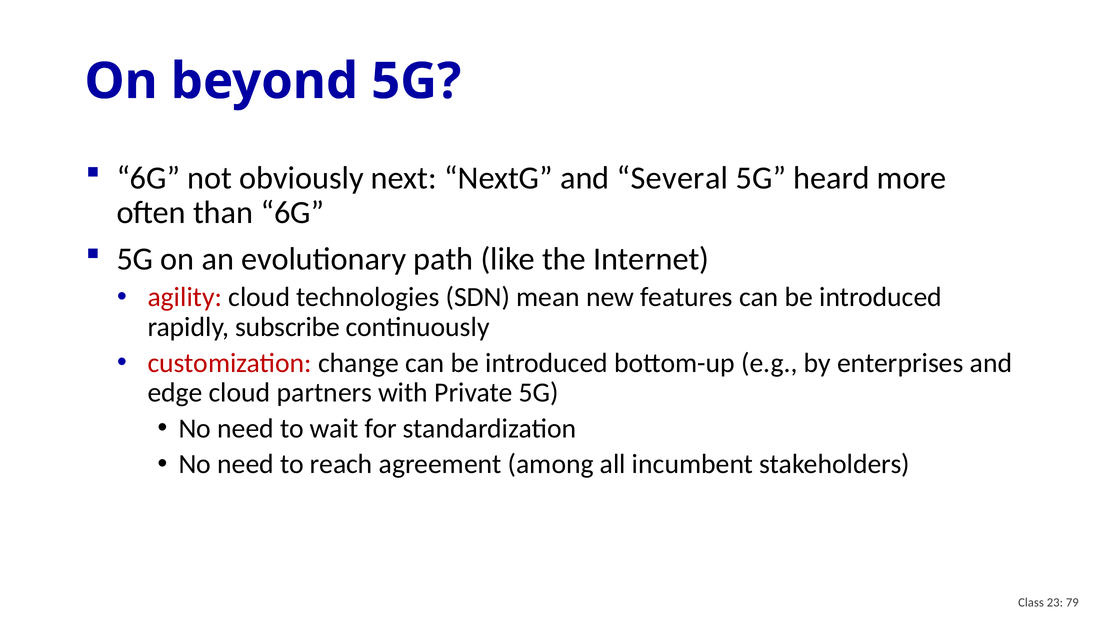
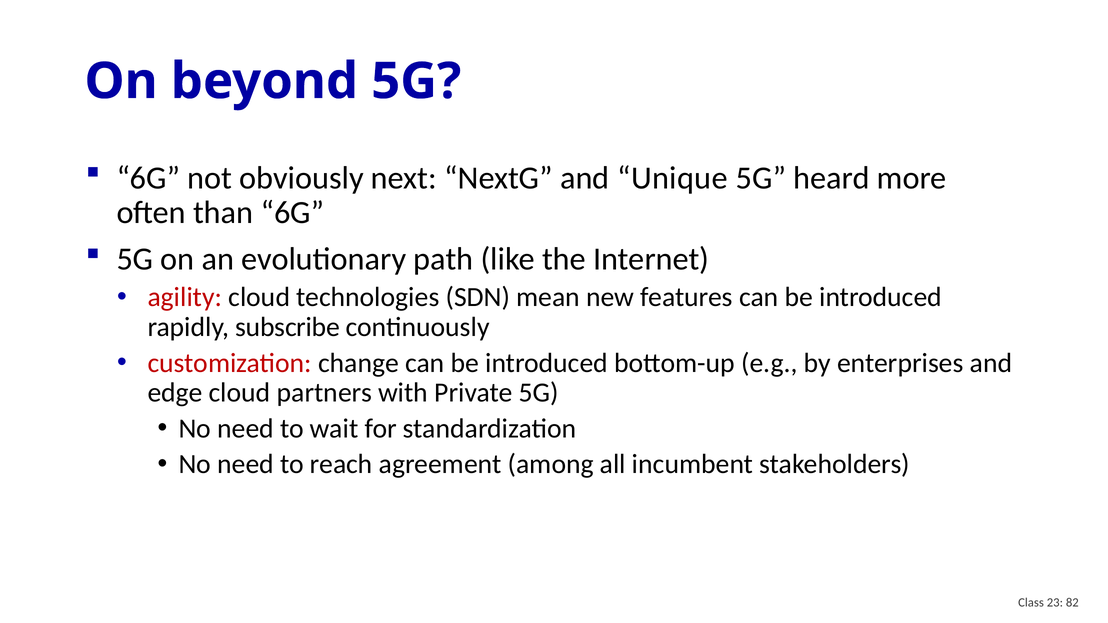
Several: Several -> Unique
79: 79 -> 82
